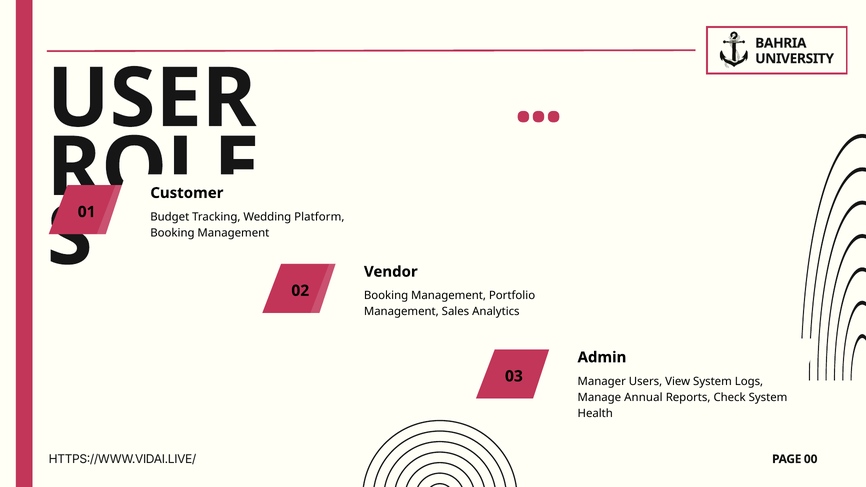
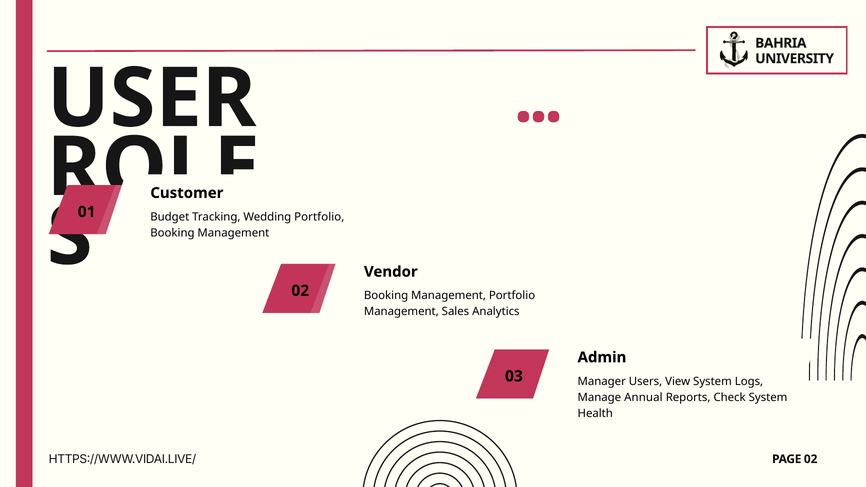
Wedding Platform: Platform -> Portfolio
PAGE 00: 00 -> 02
